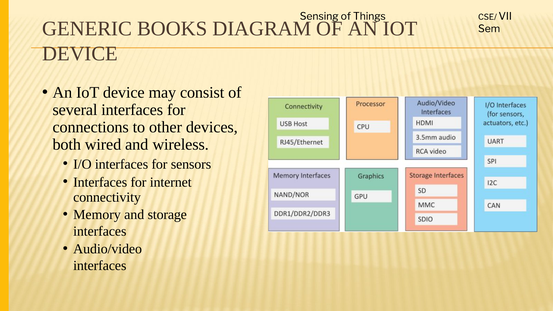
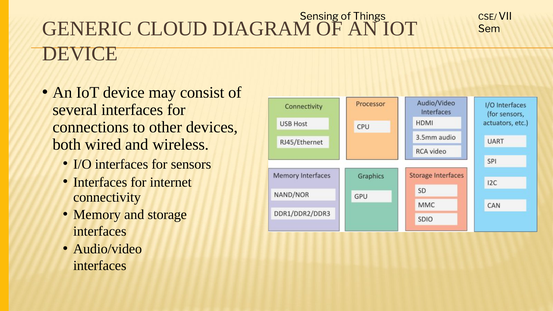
BOOKS: BOOKS -> CLOUD
